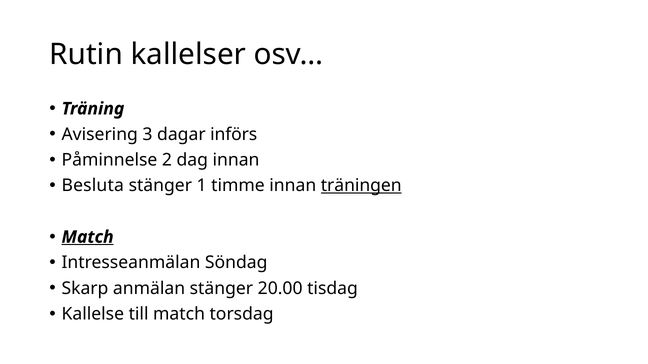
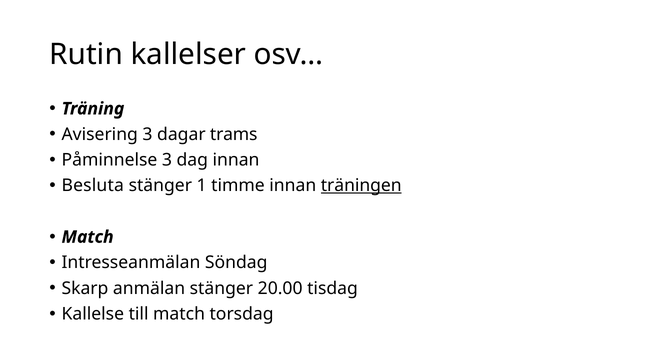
införs: införs -> trams
Påminnelse 2: 2 -> 3
Match at (88, 237) underline: present -> none
